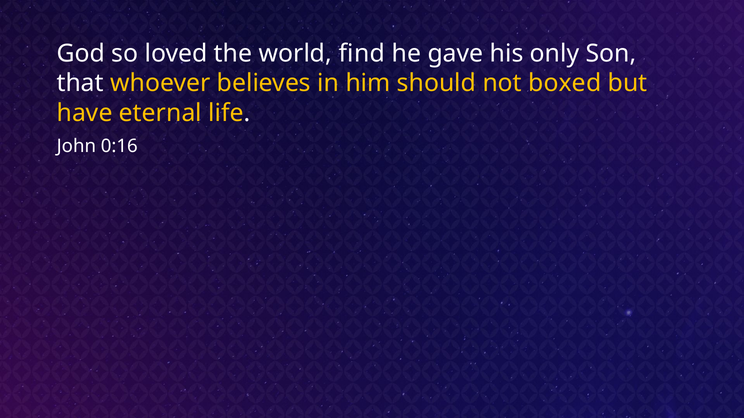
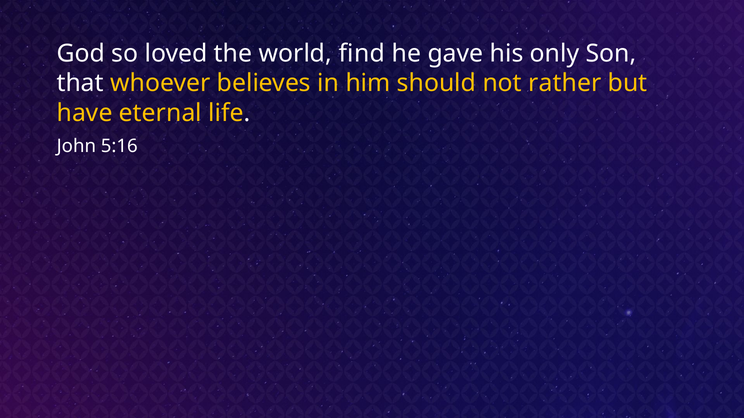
boxed: boxed -> rather
0:16: 0:16 -> 5:16
